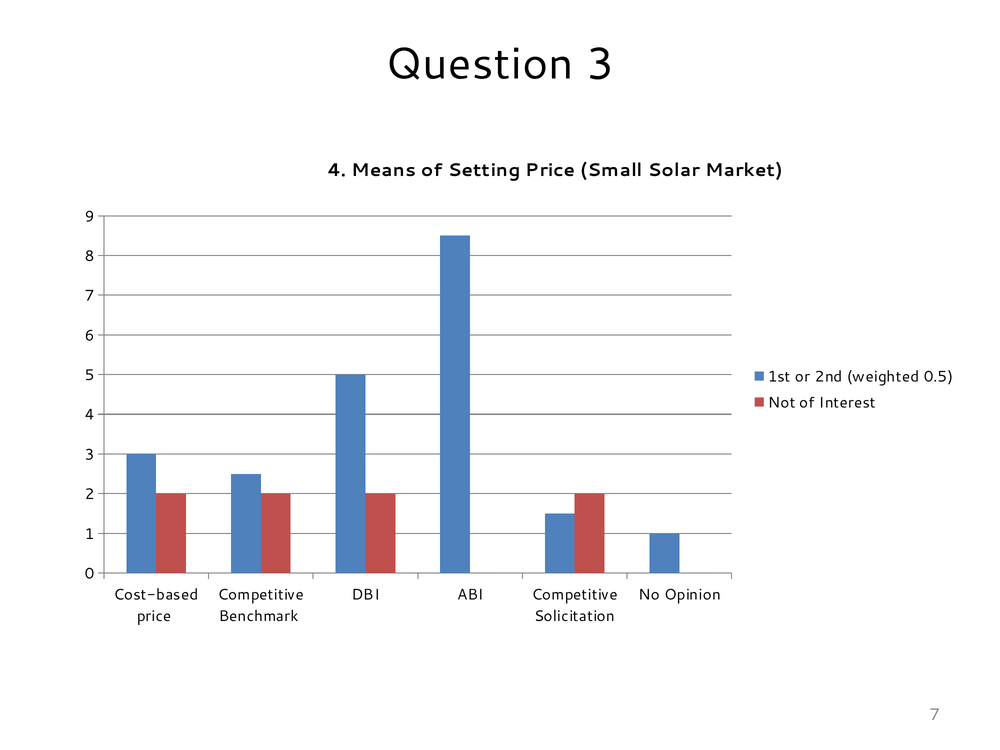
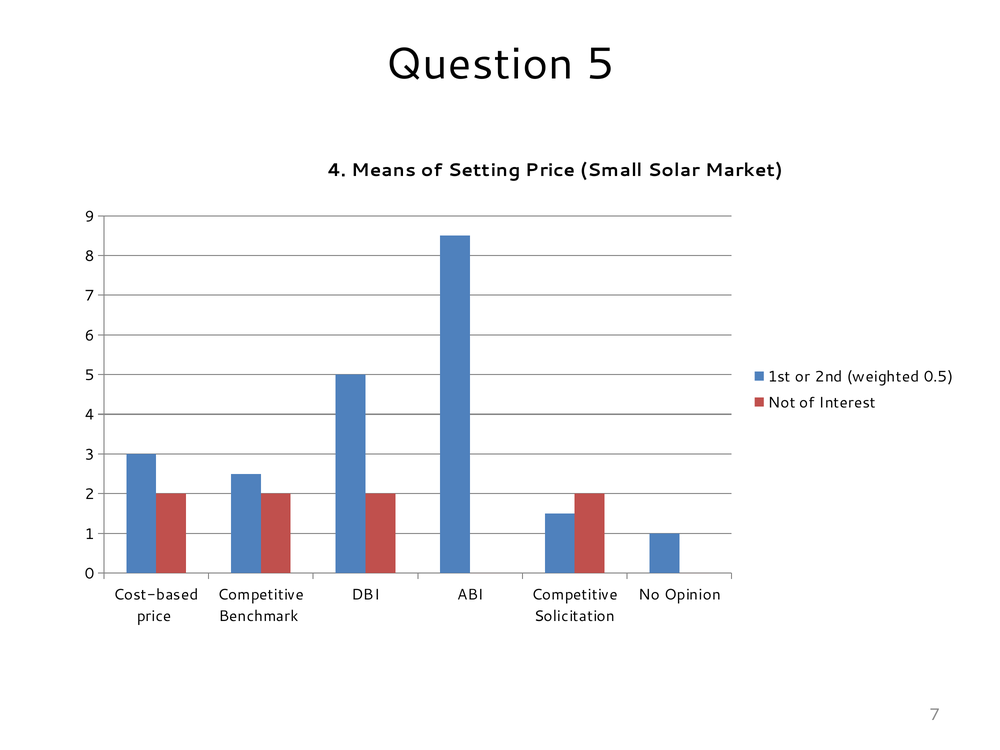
Question 3: 3 -> 5
